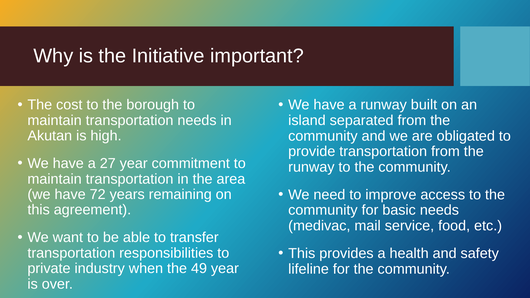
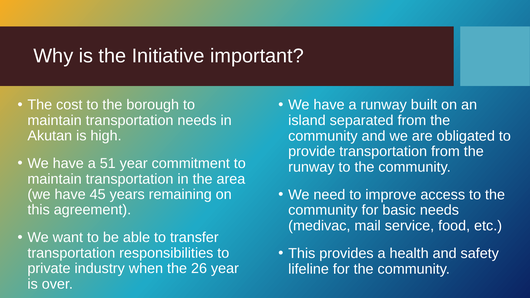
27: 27 -> 51
72: 72 -> 45
49: 49 -> 26
